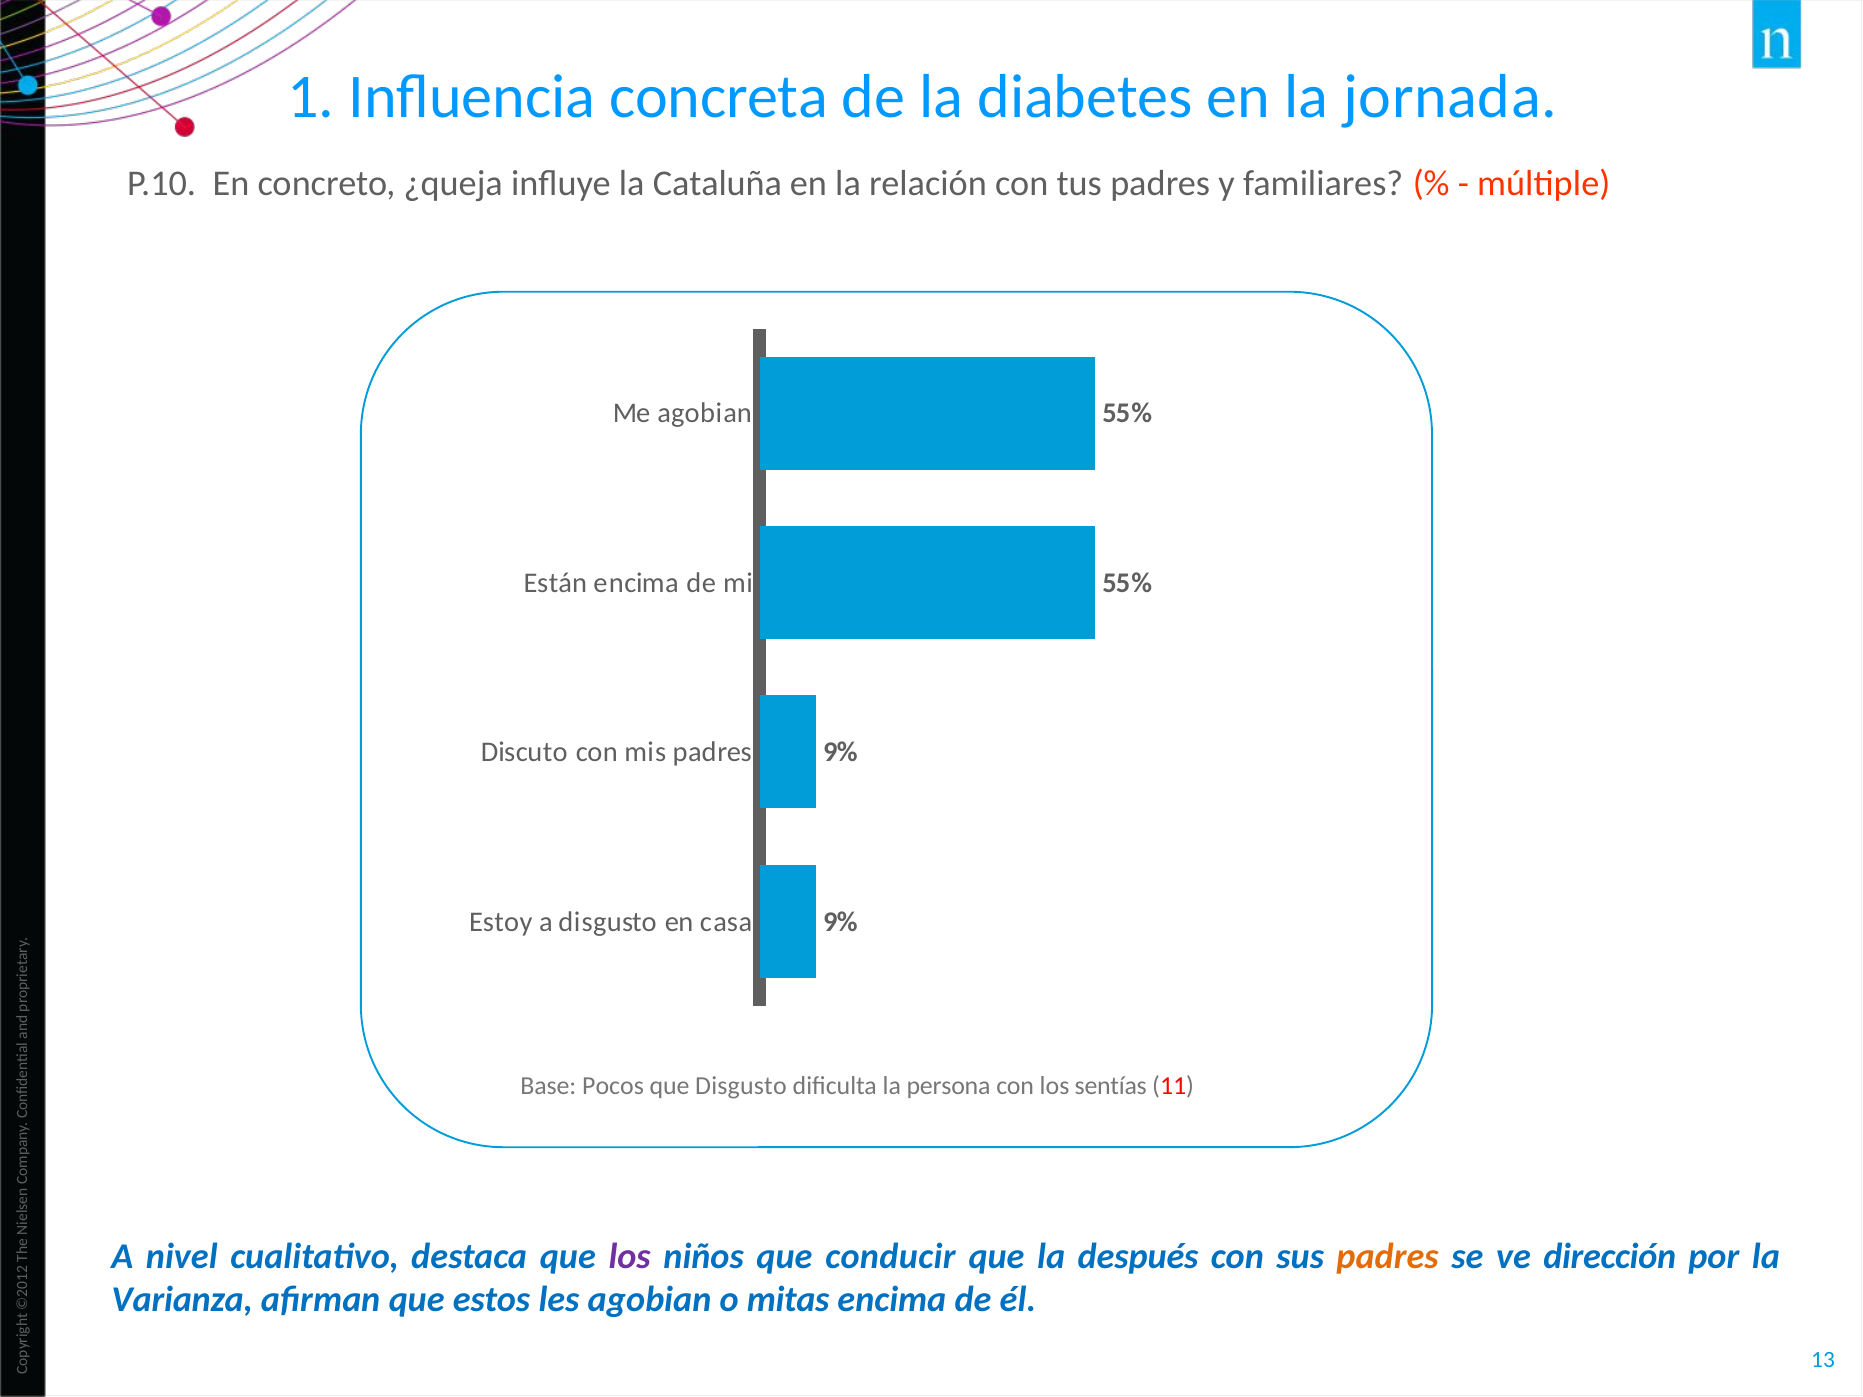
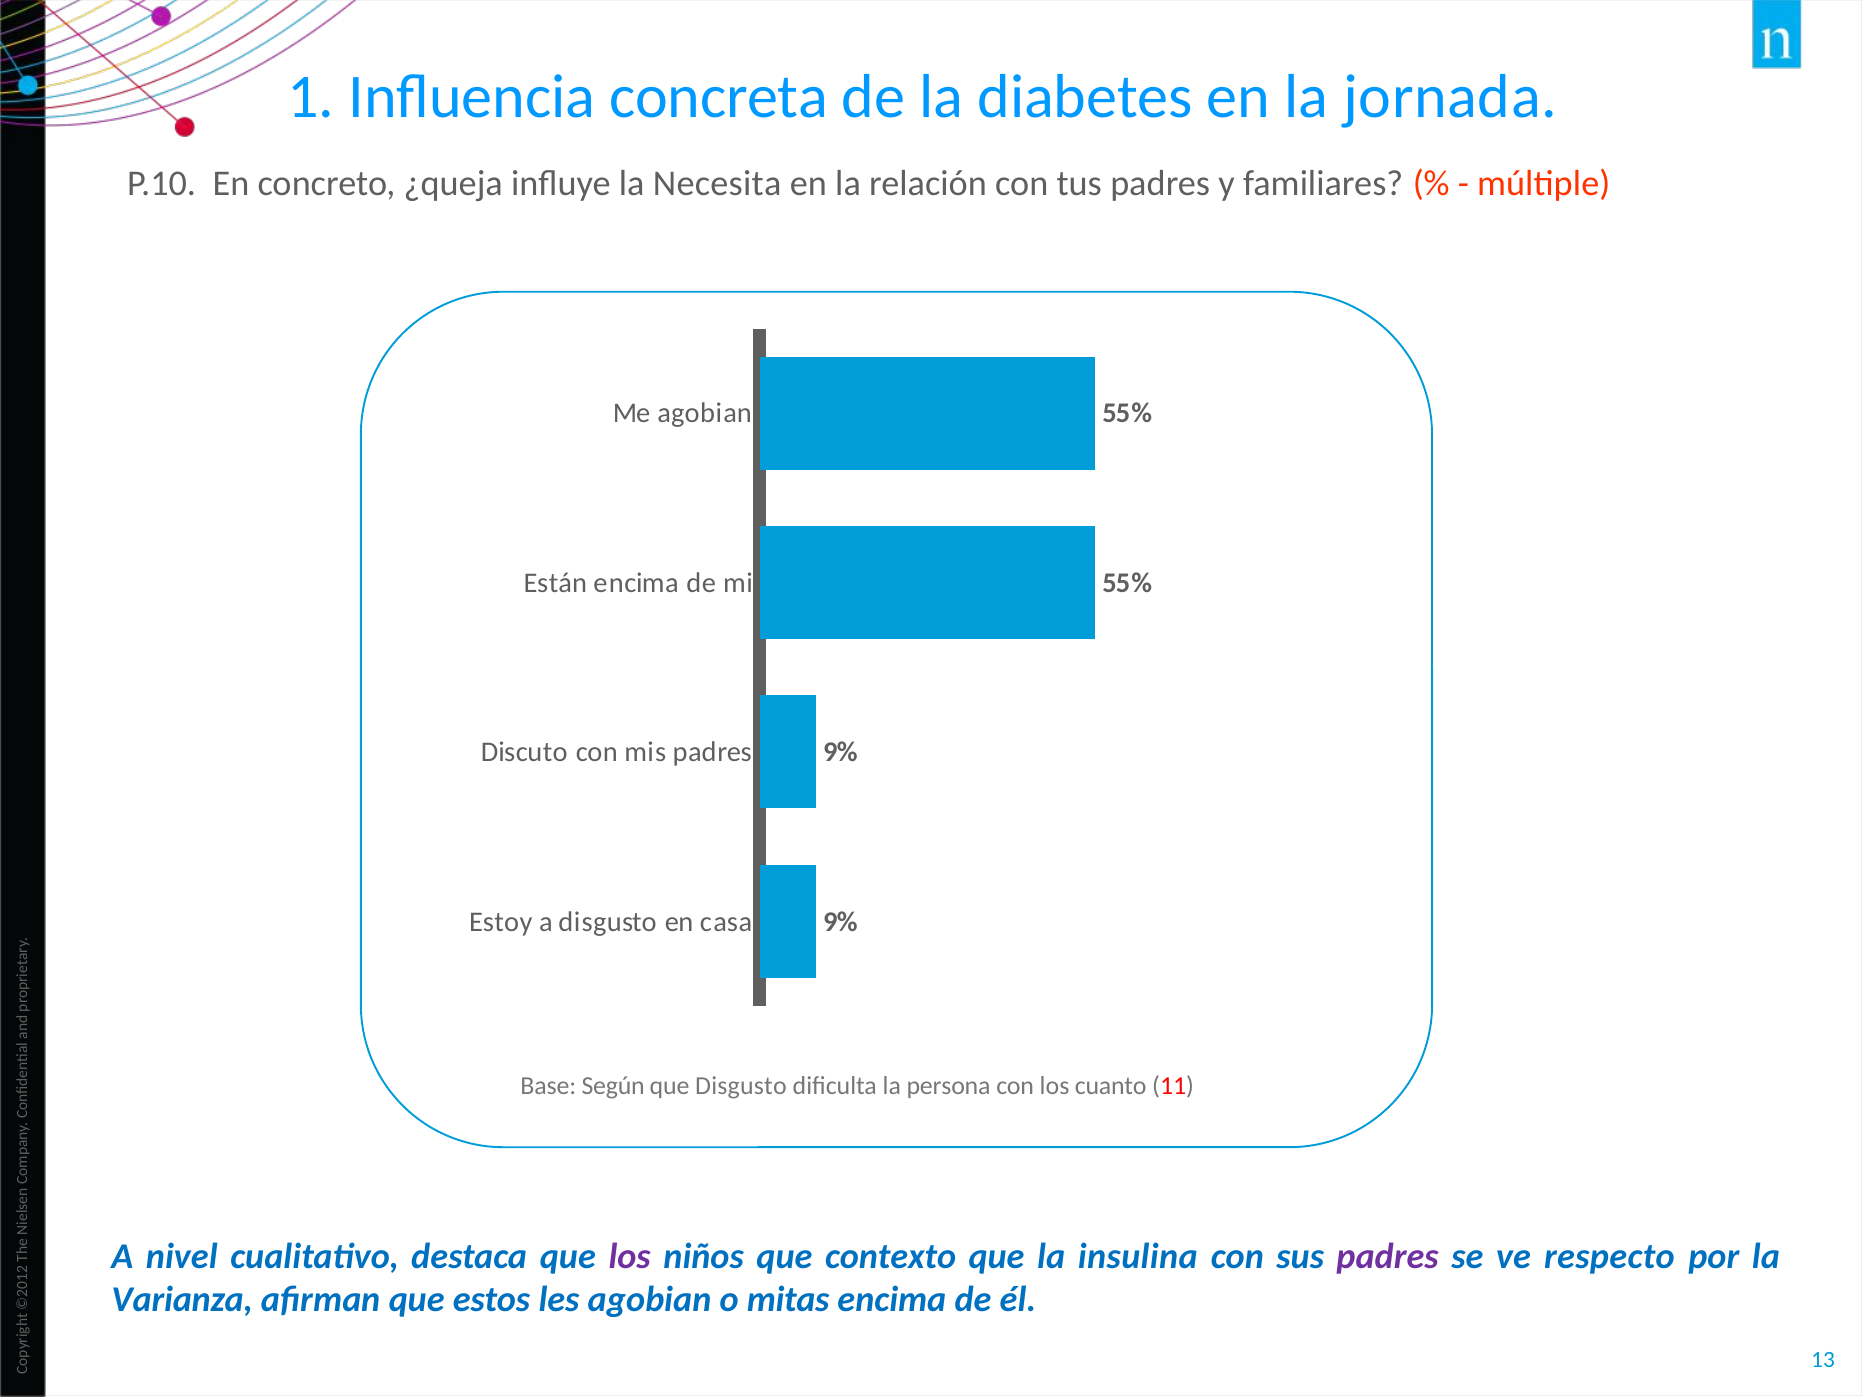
Cataluña: Cataluña -> Necesita
Pocos: Pocos -> Según
sentías: sentías -> cuanto
conducir: conducir -> contexto
después: después -> insulina
padres at (1388, 1256) colour: orange -> purple
dirección: dirección -> respecto
